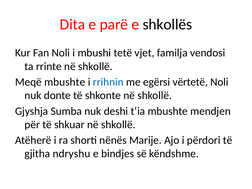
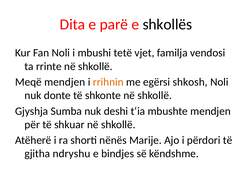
Meqë mbushte: mbushte -> mendjen
rrihnin colour: blue -> orange
vërtetë: vërtetë -> shkosh
